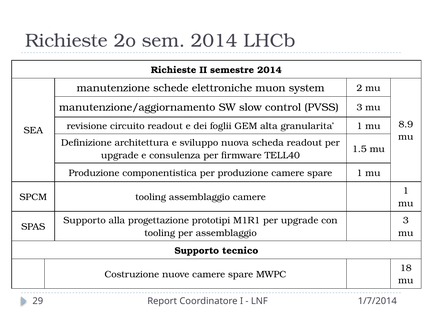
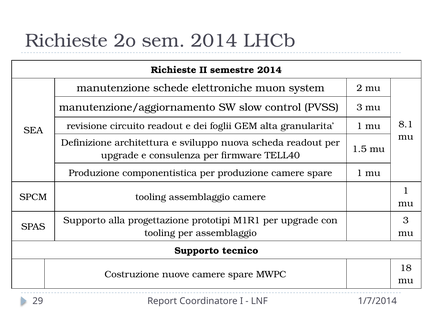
8.9: 8.9 -> 8.1
